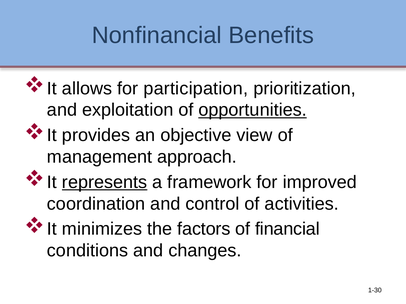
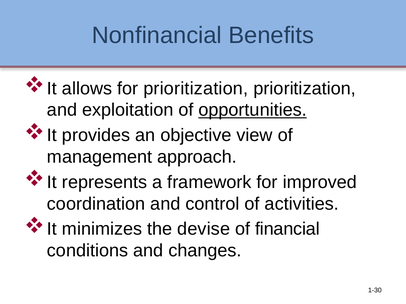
for participation: participation -> prioritization
represents underline: present -> none
factors: factors -> devise
